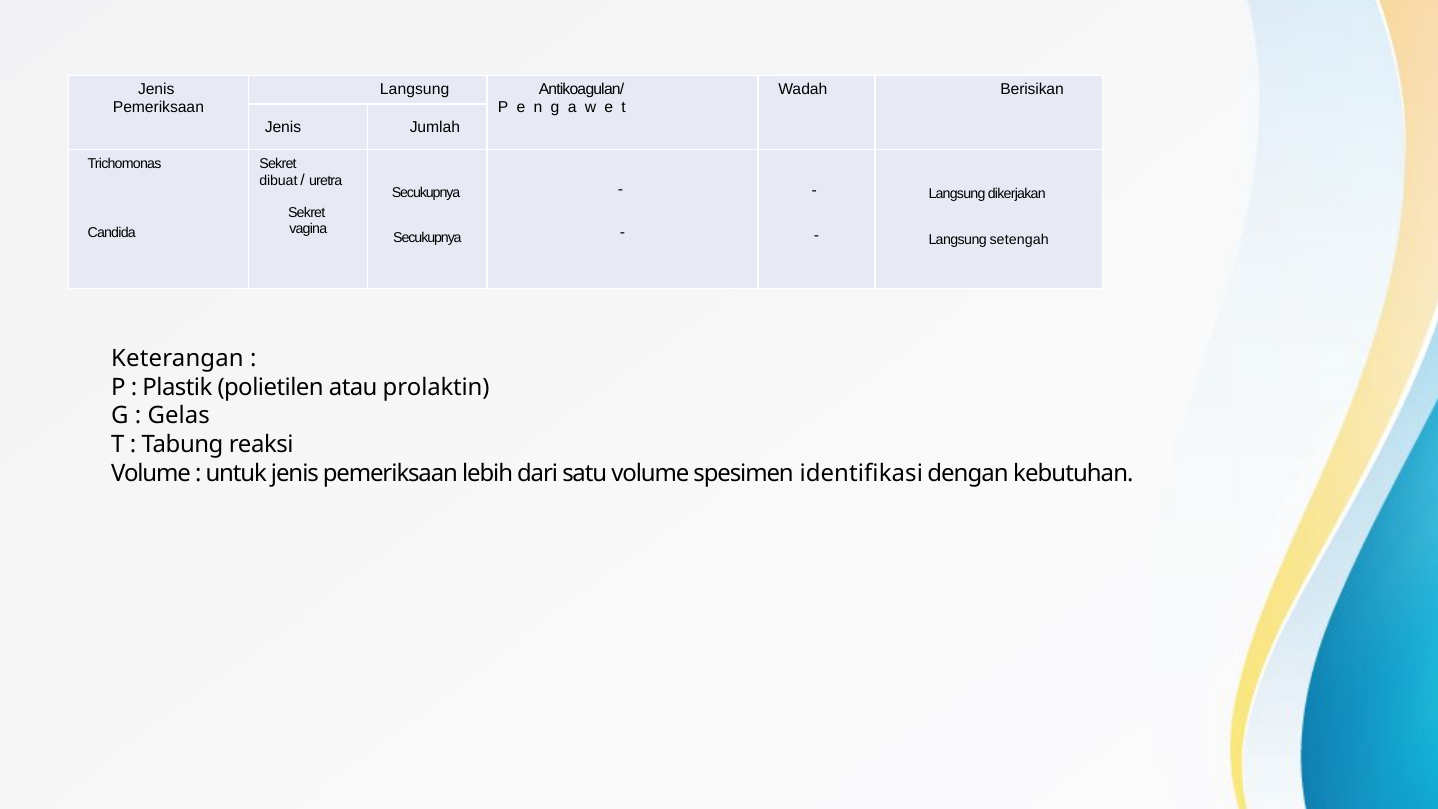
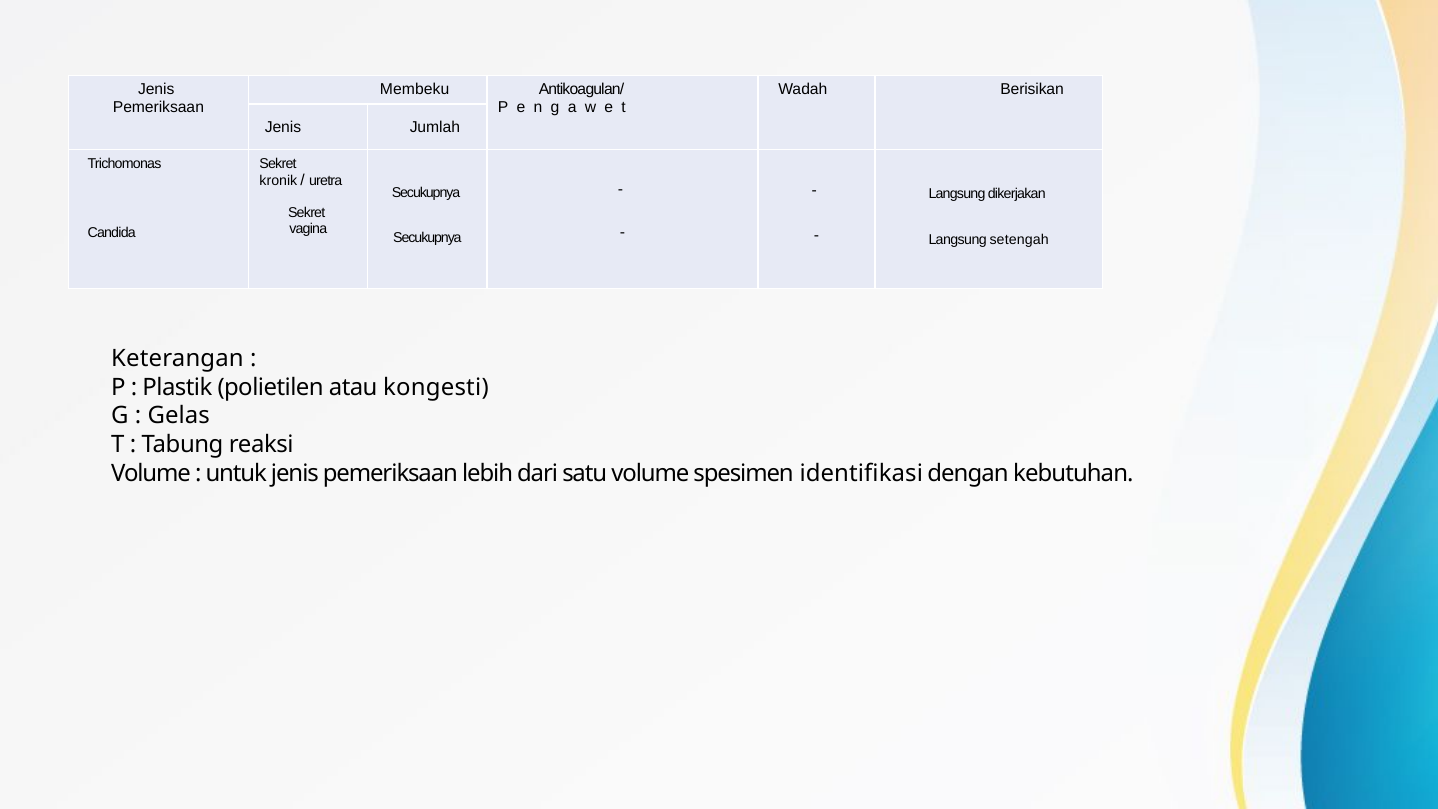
Langsung at (415, 90): Langsung -> Membeku
dibuat: dibuat -> kronik
prolaktin: prolaktin -> kongesti
